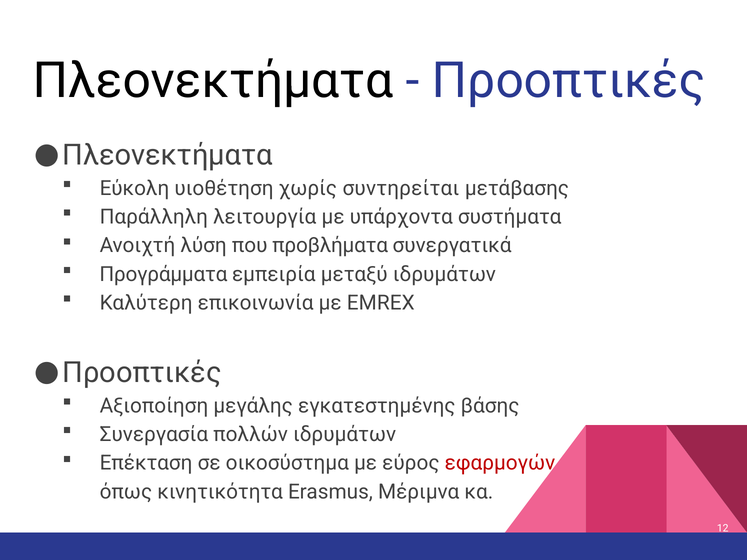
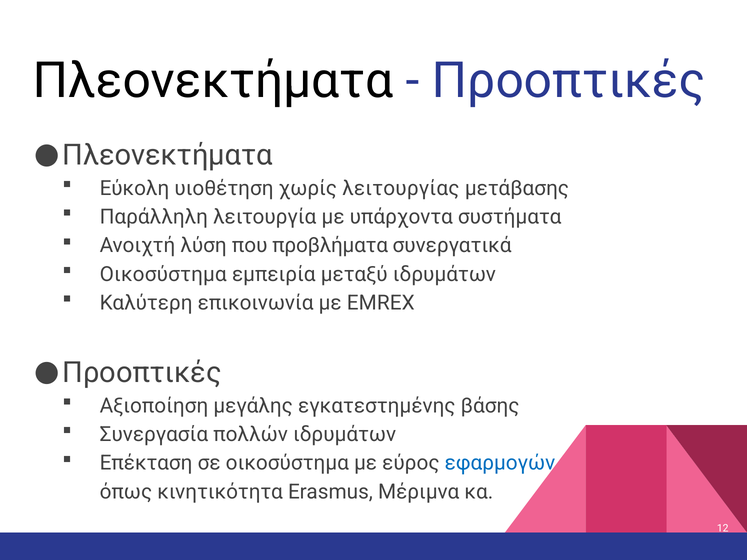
συντηρείται: συντηρείται -> λειτουργίας
Προγράμματα at (163, 274): Προγράμματα -> Οικοσύστημα
εφαρμογών colour: red -> blue
